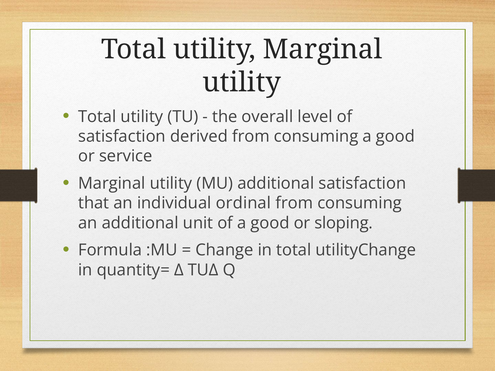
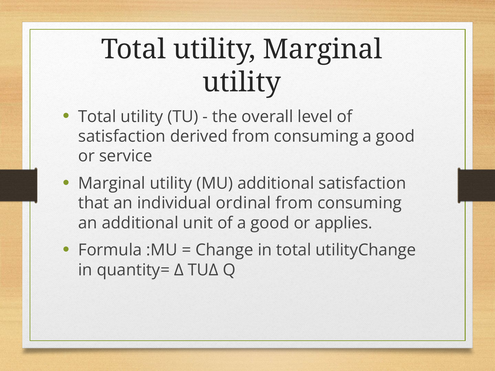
sloping: sloping -> applies
